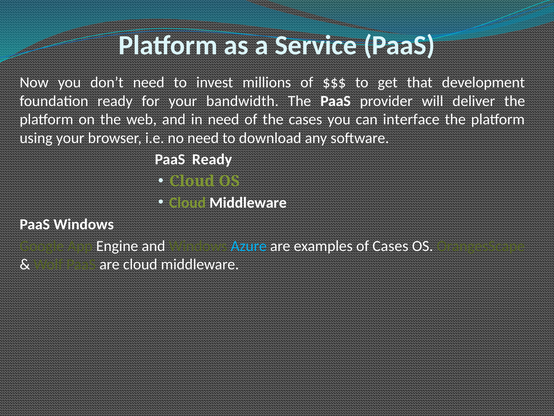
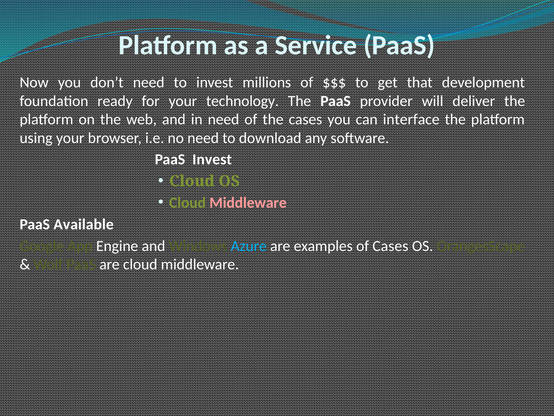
bandwidth: bandwidth -> technology
PaaS Ready: Ready -> Invest
Middleware at (248, 203) colour: white -> pink
PaaS Windows: Windows -> Available
